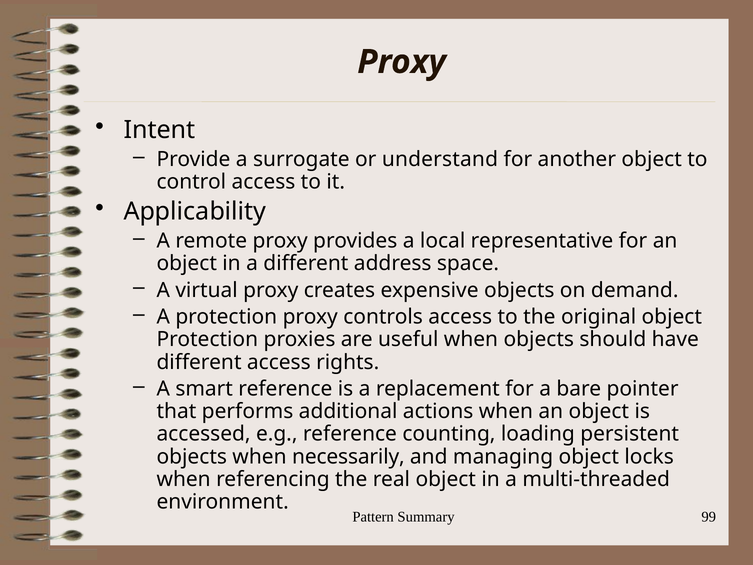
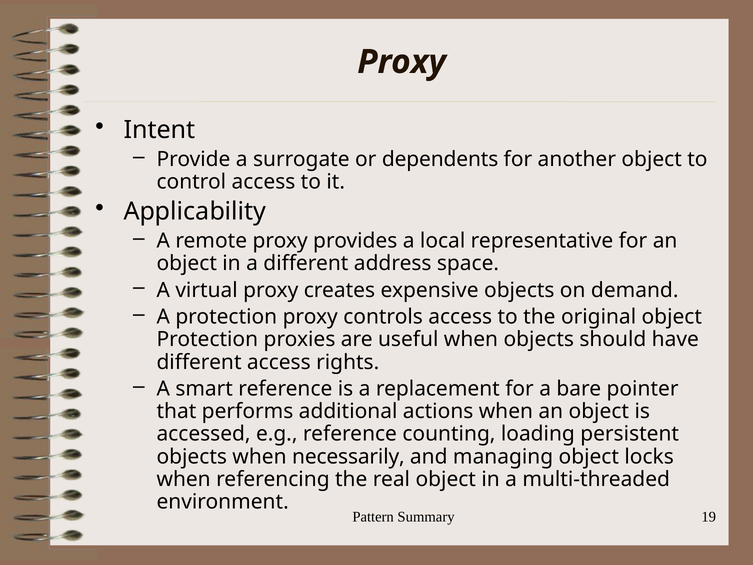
understand: understand -> dependents
99: 99 -> 19
